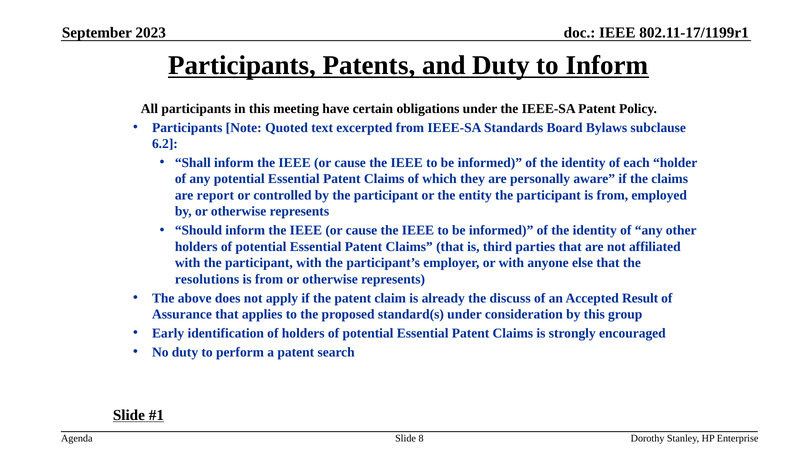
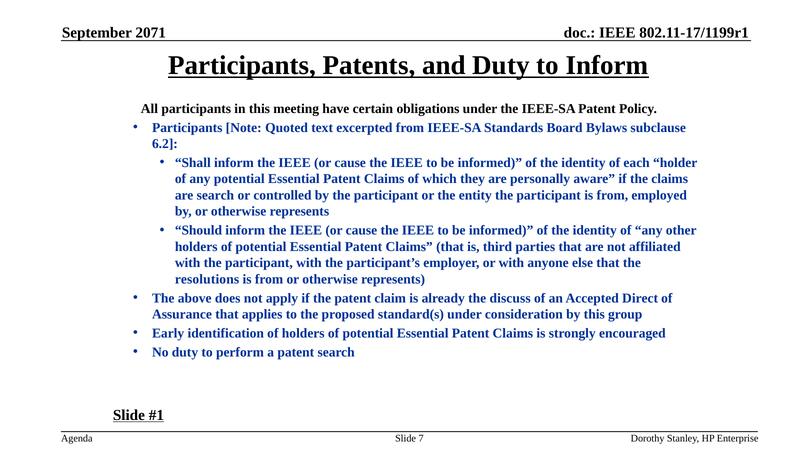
2023: 2023 -> 2071
are report: report -> search
Result: Result -> Direct
8: 8 -> 7
